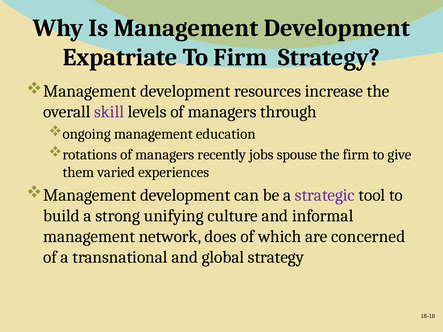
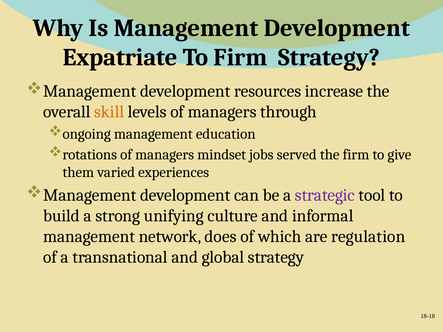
skill colour: purple -> orange
recently: recently -> mindset
spouse: spouse -> served
concerned: concerned -> regulation
